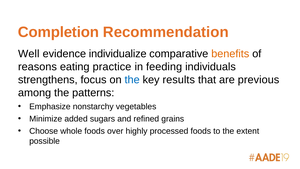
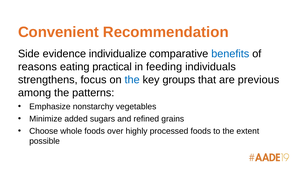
Completion: Completion -> Convenient
Well: Well -> Side
benefits colour: orange -> blue
practice: practice -> practical
results: results -> groups
